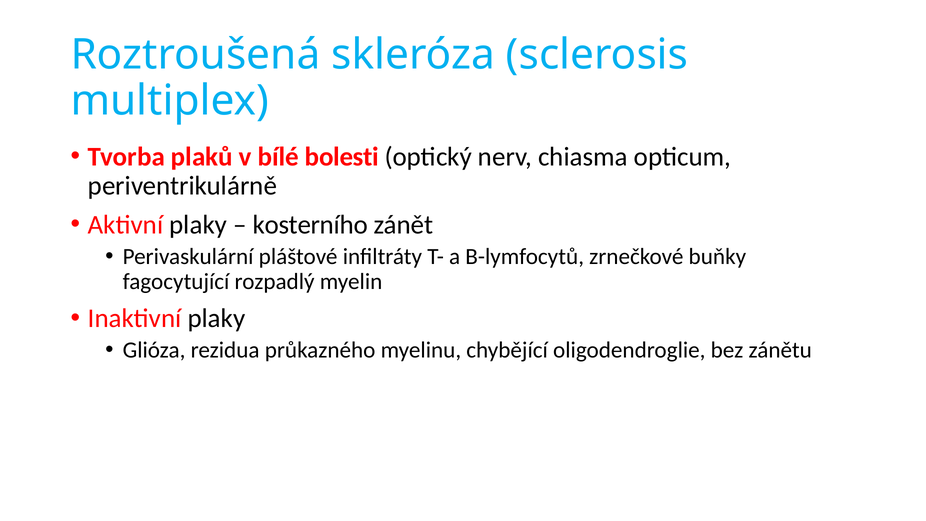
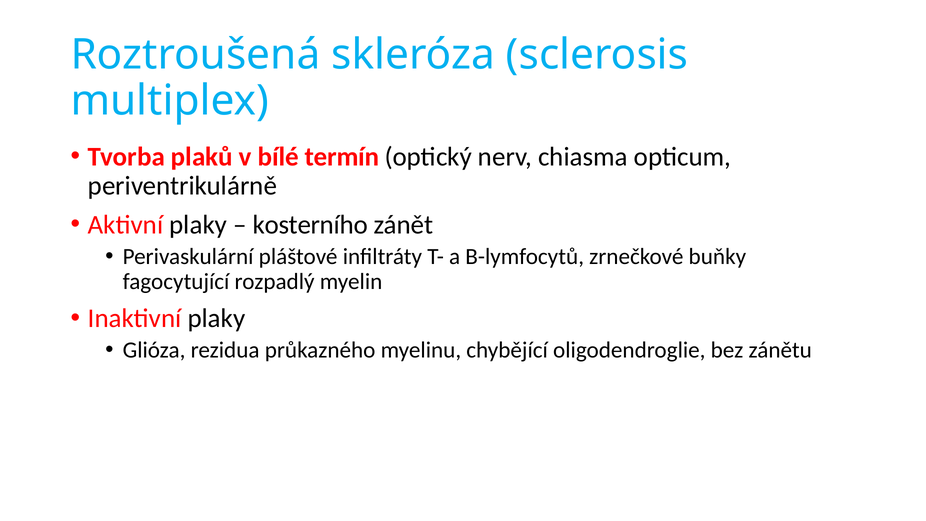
bolesti: bolesti -> termín
